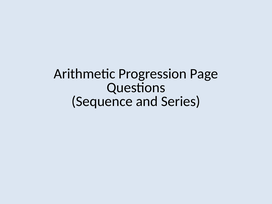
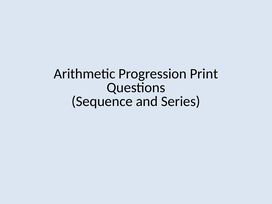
Page: Page -> Print
